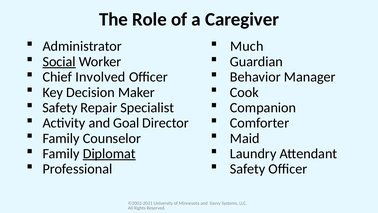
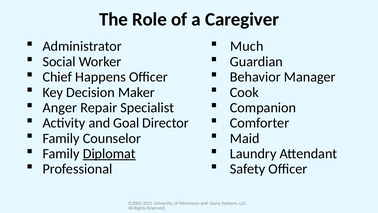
Social underline: present -> none
Involved: Involved -> Happens
Safety at (60, 107): Safety -> Anger
